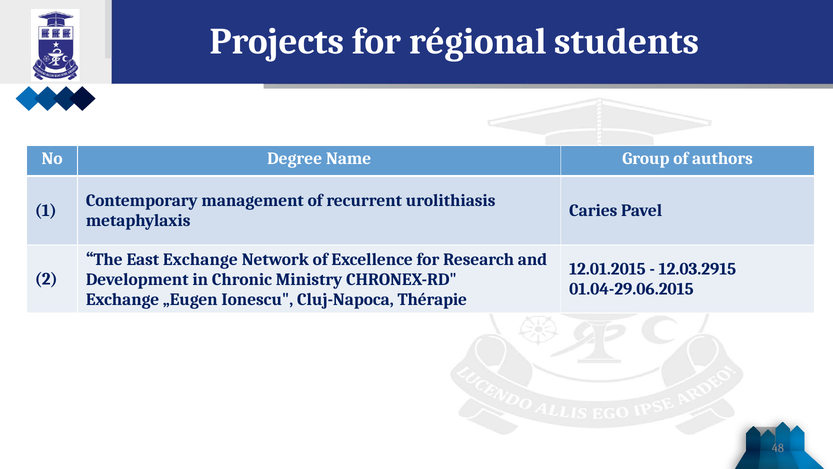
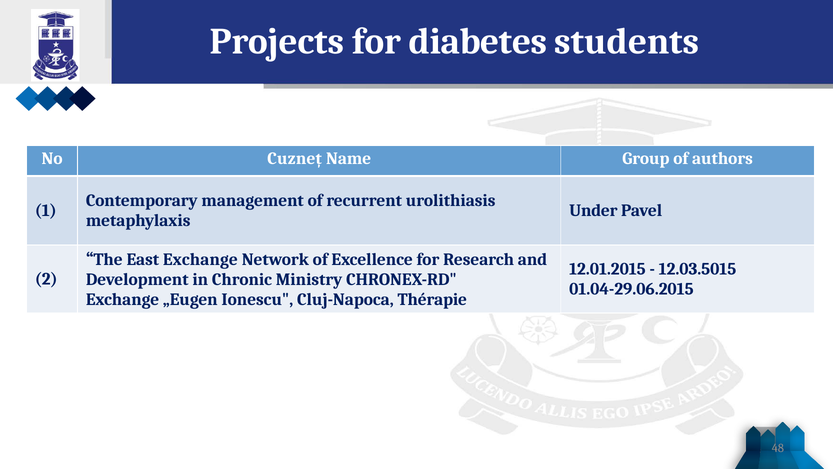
régional: régional -> diabetes
Degree: Degree -> Cuzneț
Caries: Caries -> Under
12.03.2915: 12.03.2915 -> 12.03.5015
